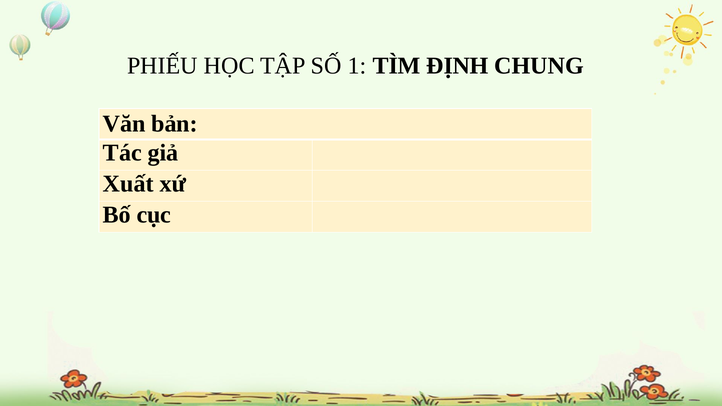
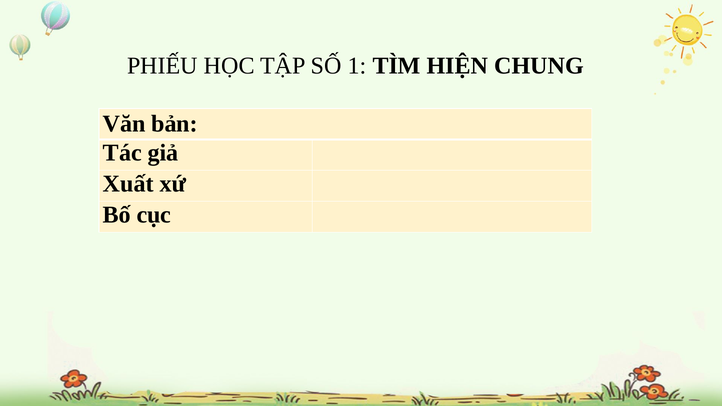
ĐỊNH: ĐỊNH -> HIỆN
